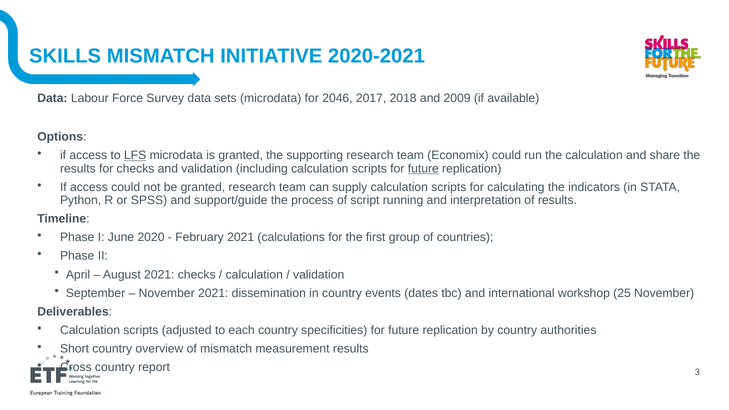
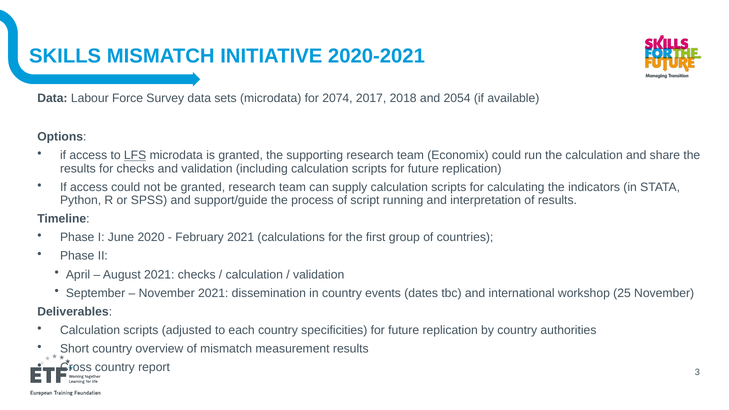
2046: 2046 -> 2074
2009: 2009 -> 2054
future at (423, 169) underline: present -> none
